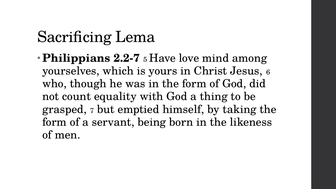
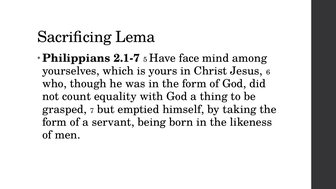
2.2-7: 2.2-7 -> 2.1-7
love: love -> face
